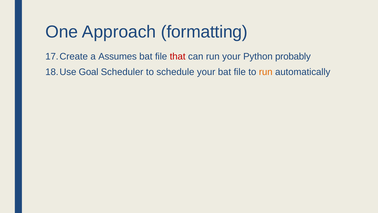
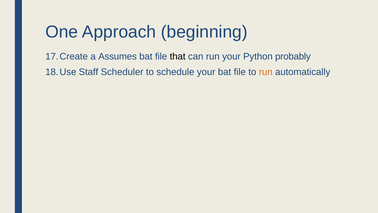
formatting: formatting -> beginning
that colour: red -> black
Goal: Goal -> Staff
